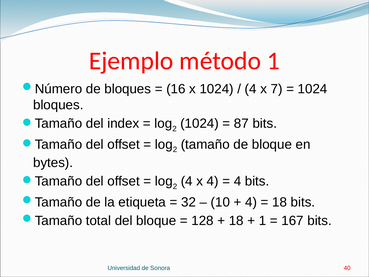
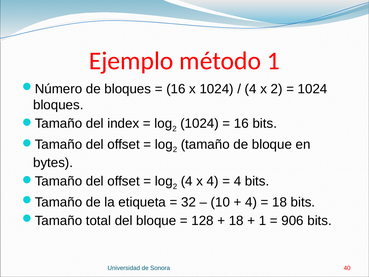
x 7: 7 -> 2
87 at (241, 123): 87 -> 16
167: 167 -> 906
